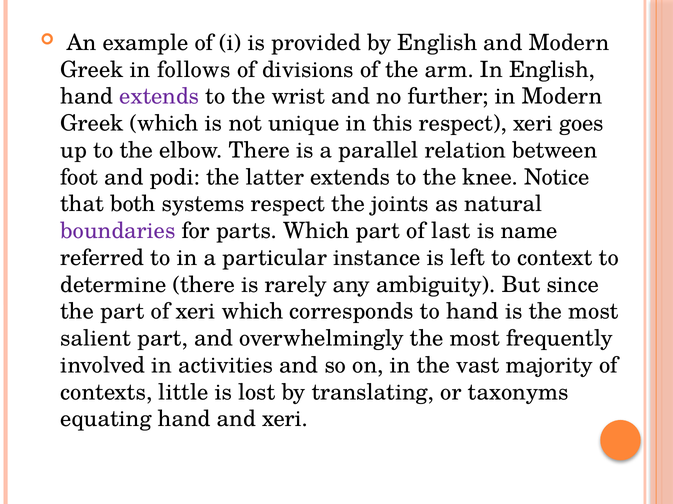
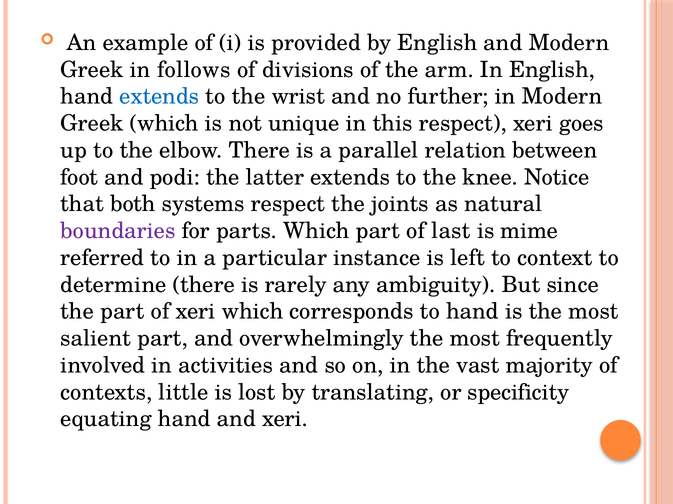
extends at (159, 97) colour: purple -> blue
name: name -> mime
taxonyms: taxonyms -> specificity
